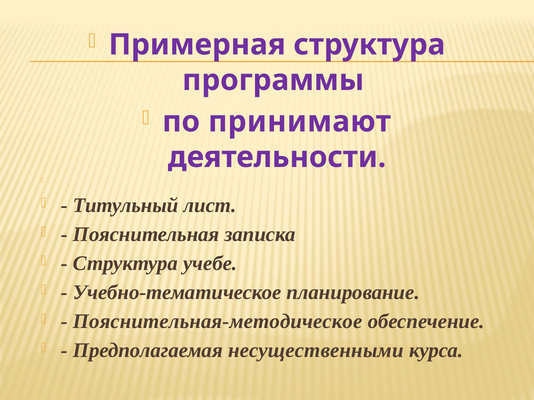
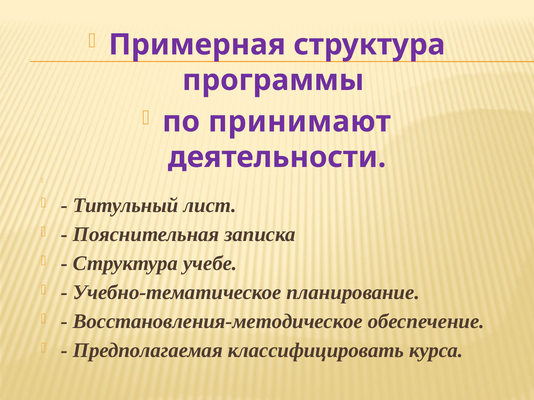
Пояснительная-методическое: Пояснительная-методическое -> Восстановления-методическое
несущественными: несущественными -> классифицировать
